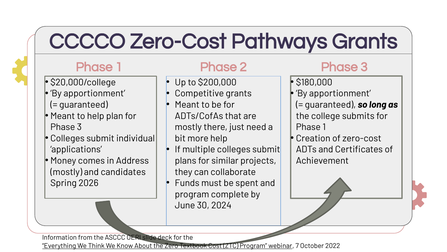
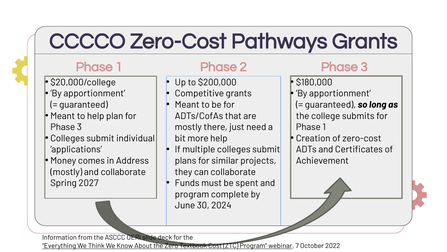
and candidates: candidates -> collaborate
2026: 2026 -> 2027
